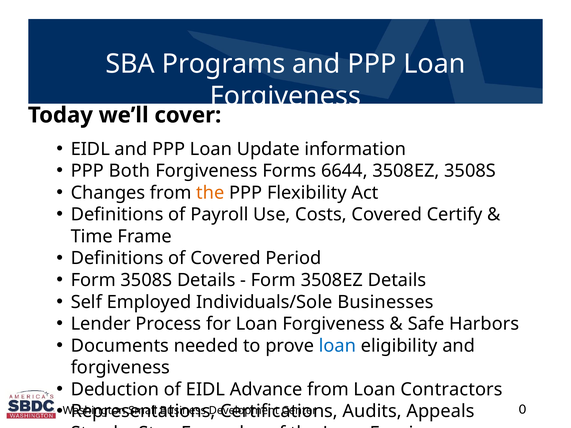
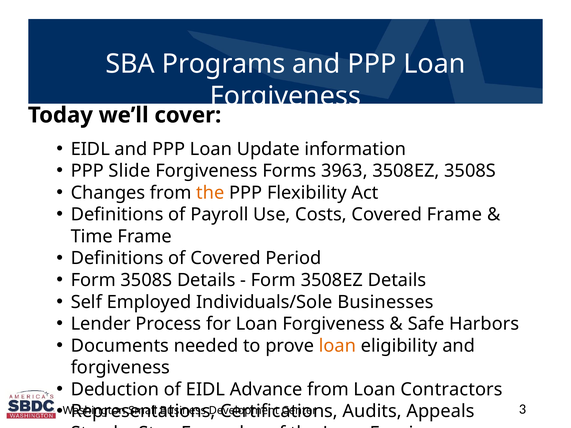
Both: Both -> Slide
6644: 6644 -> 3963
Covered Certify: Certify -> Frame
loan at (337, 346) colour: blue -> orange
0: 0 -> 3
